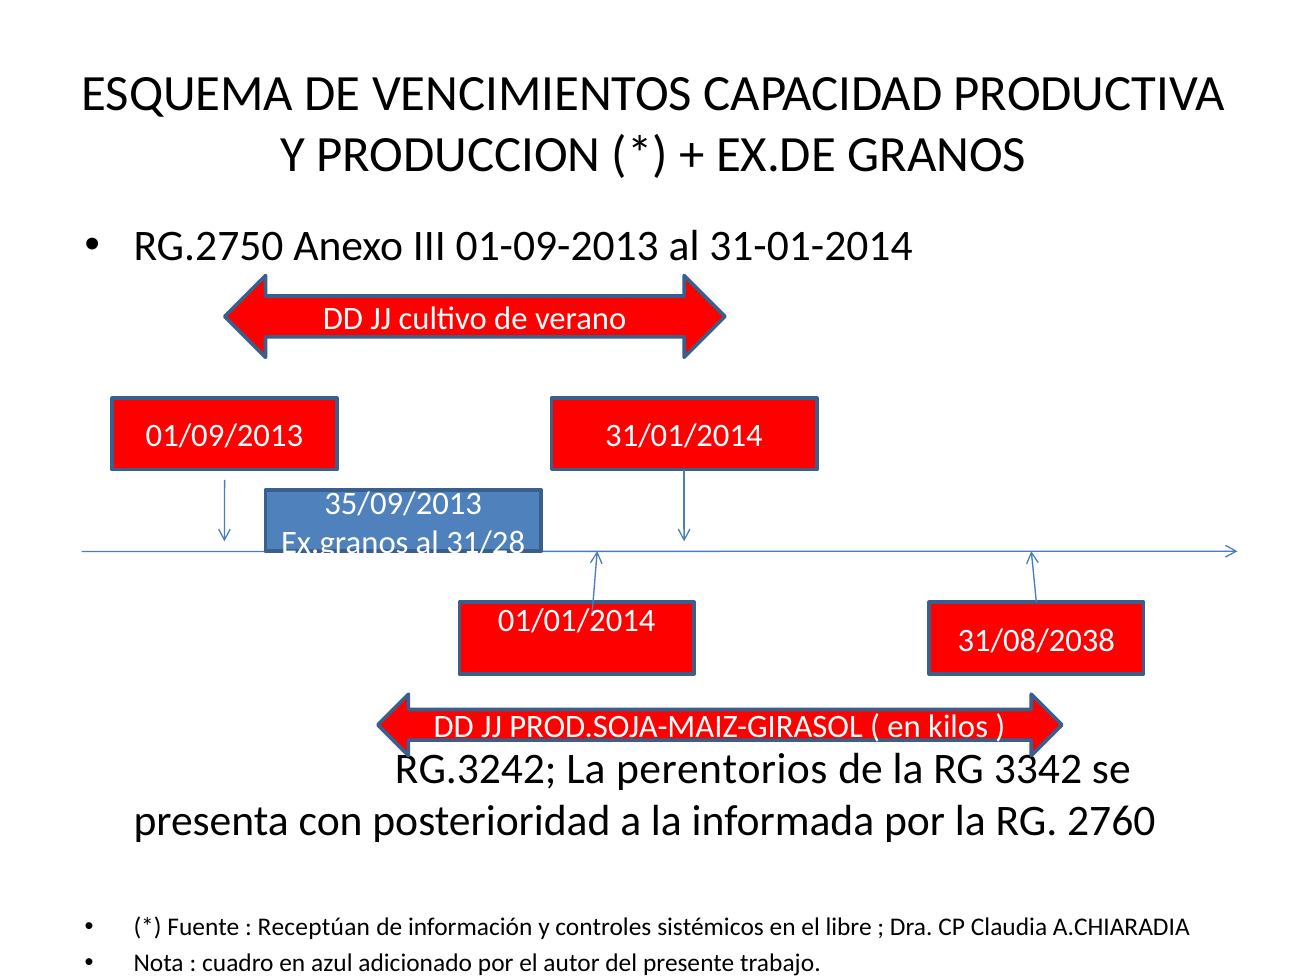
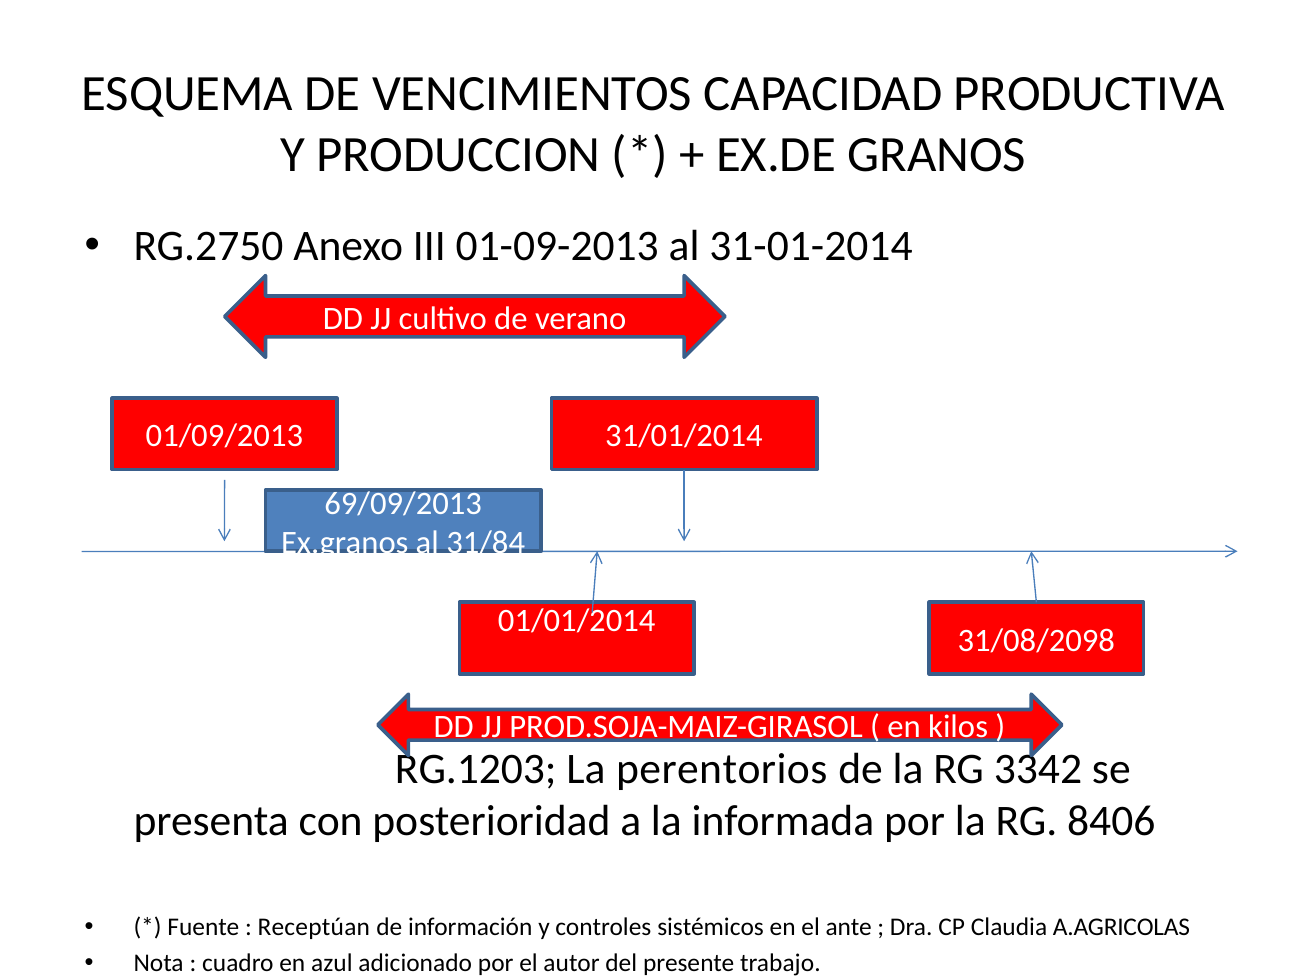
35/09/2013: 35/09/2013 -> 69/09/2013
31/28: 31/28 -> 31/84
31/08/2038: 31/08/2038 -> 31/08/2098
RG.3242: RG.3242 -> RG.1203
2760: 2760 -> 8406
libre: libre -> ante
A.CHIARADIA: A.CHIARADIA -> A.AGRICOLAS
